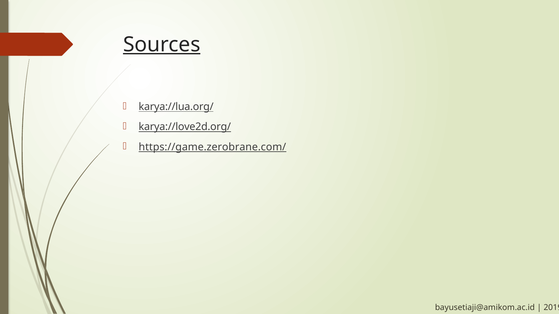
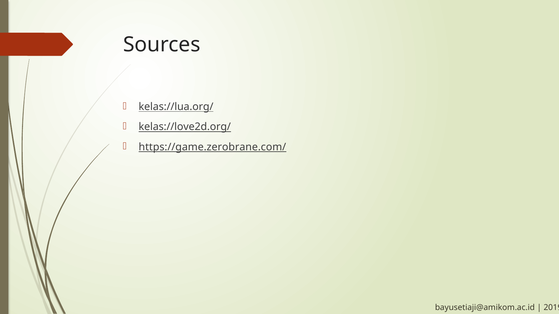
Sources underline: present -> none
karya://lua.org/: karya://lua.org/ -> kelas://lua.org/
karya://love2d.org/: karya://love2d.org/ -> kelas://love2d.org/
